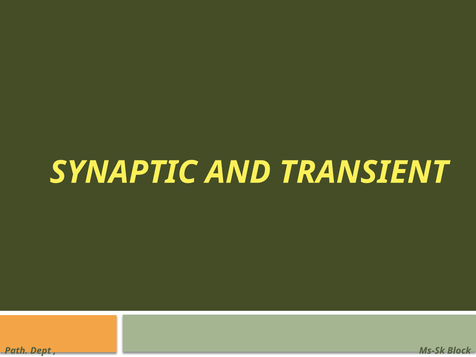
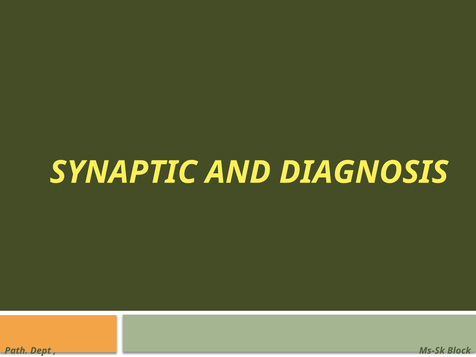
TRANSIENT: TRANSIENT -> DIAGNOSIS
